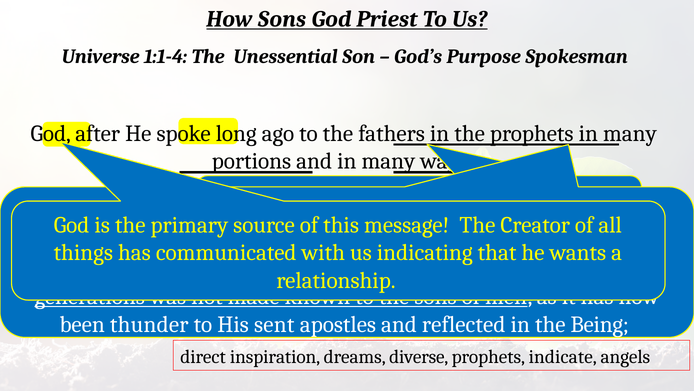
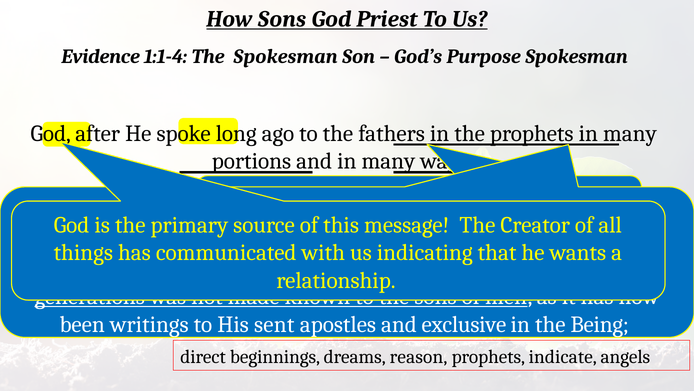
Universe: Universe -> Evidence
The Unessential: Unessential -> Spokesman
thunder: thunder -> writings
reflected: reflected -> exclusive
inspiration: inspiration -> beginnings
diverse: diverse -> reason
